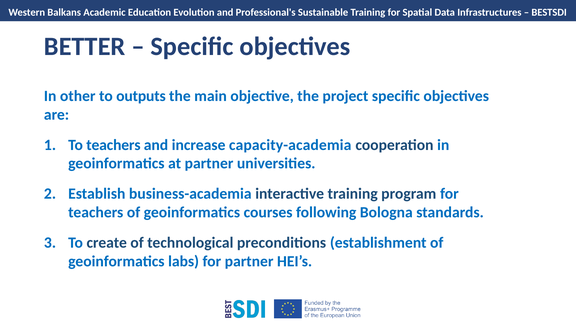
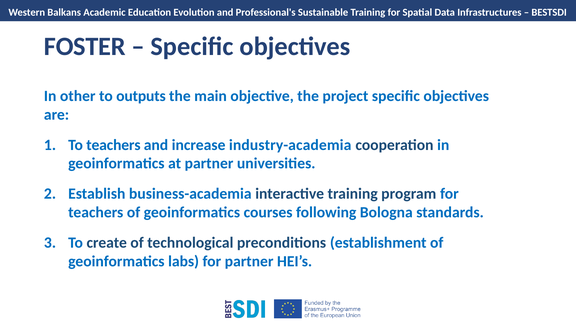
BETTER: BETTER -> FOSTER
capacity-academia: capacity-academia -> industry-academia
